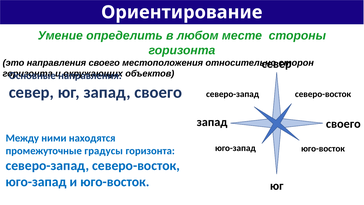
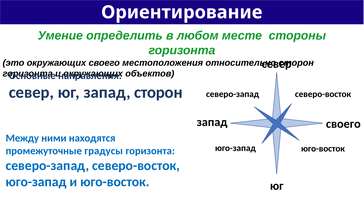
это направления: направления -> окружающих
запад своего: своего -> сторон
